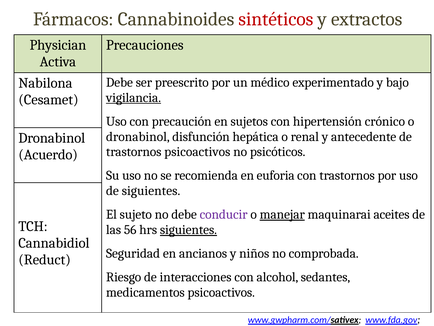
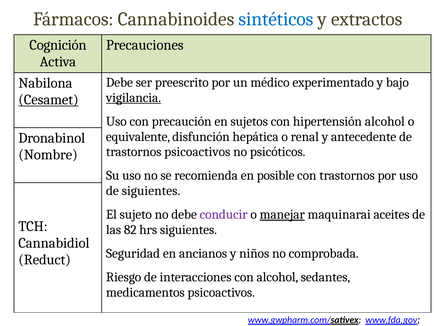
sintéticos colour: red -> blue
Physician: Physician -> Cognición
Cesamet underline: none -> present
hipertensión crónico: crónico -> alcohol
dronabinol at (138, 136): dronabinol -> equivalente
Acuerdo: Acuerdo -> Nombre
euforia: euforia -> posible
56: 56 -> 82
siguientes at (188, 229) underline: present -> none
